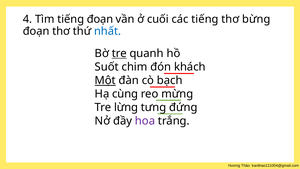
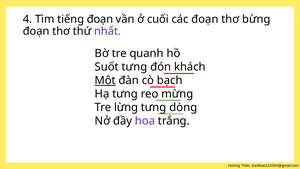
các tiếng: tiếng -> đoạn
nhất colour: blue -> purple
tre at (119, 53) underline: present -> none
Suốt chim: chim -> tưng
Hạ cùng: cùng -> tưng
đứng: đứng -> dòng
